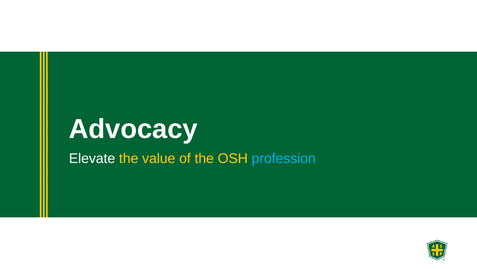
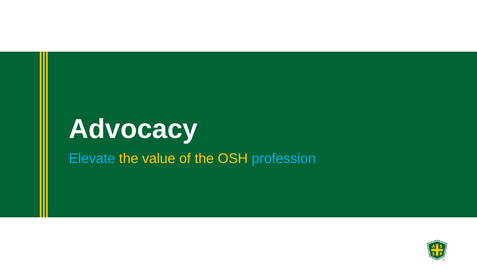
Elevate colour: white -> light blue
